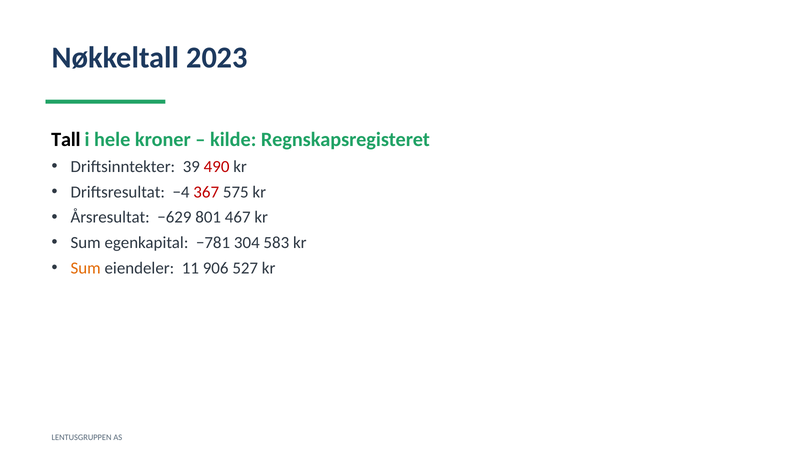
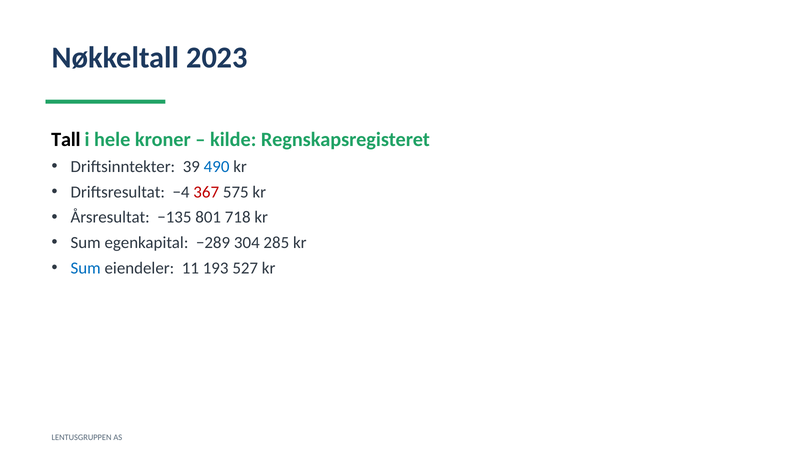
490 colour: red -> blue
−629: −629 -> −135
467: 467 -> 718
−781: −781 -> −289
583: 583 -> 285
Sum at (86, 268) colour: orange -> blue
906: 906 -> 193
